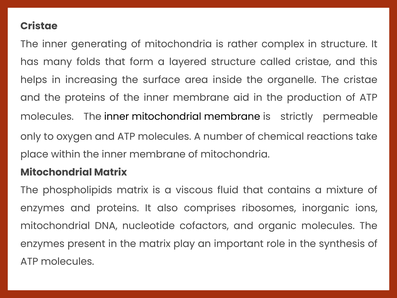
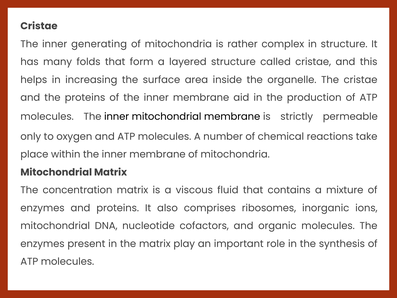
phospholipids: phospholipids -> concentration
